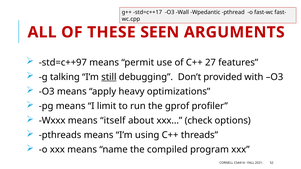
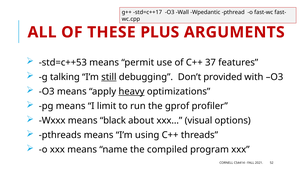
SEEN: SEEN -> PLUS
std=c++97: std=c++97 -> std=c++53
27: 27 -> 37
heavy underline: none -> present
itself: itself -> black
check: check -> visual
